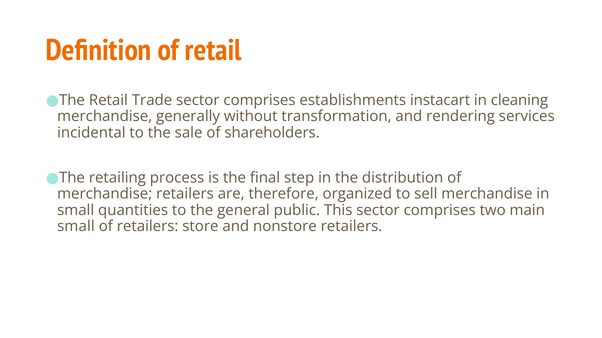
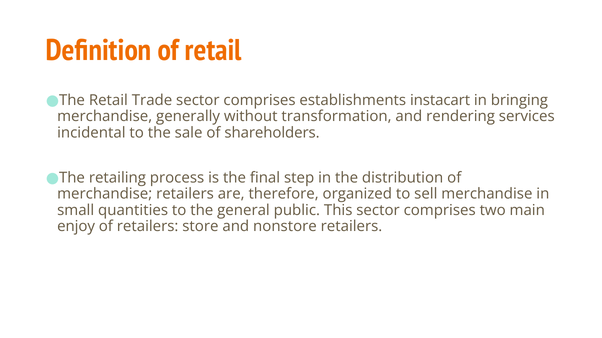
cleaning: cleaning -> bringing
small at (76, 227): small -> enjoy
